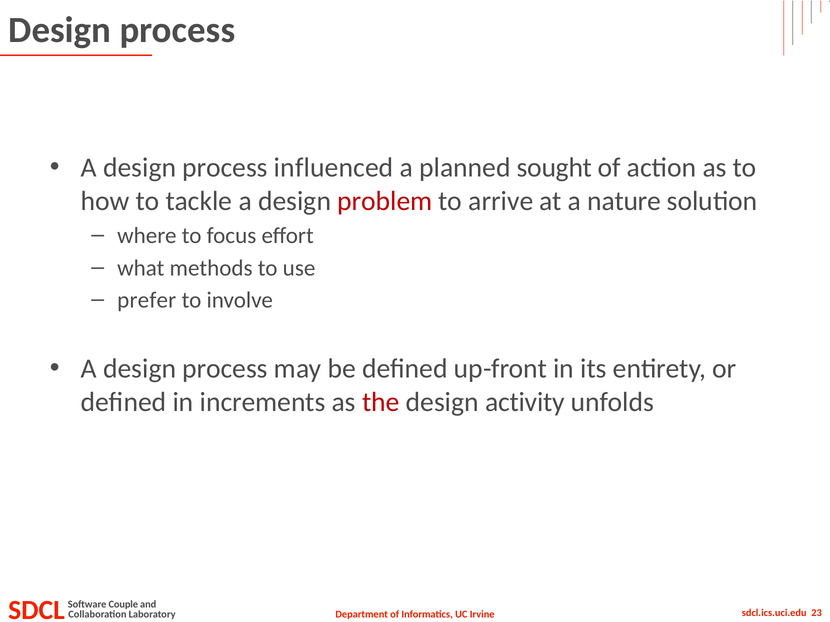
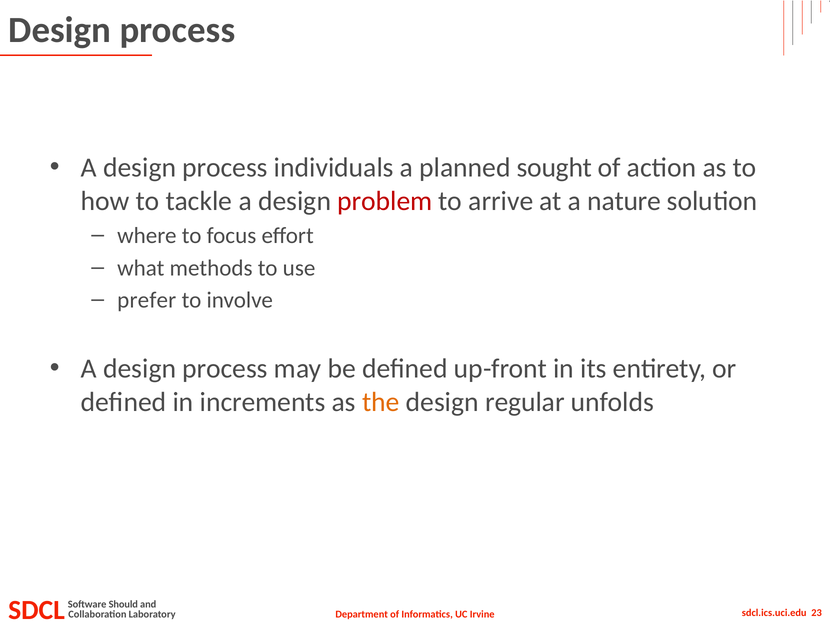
influenced: influenced -> individuals
the colour: red -> orange
activity: activity -> regular
Couple: Couple -> Should
